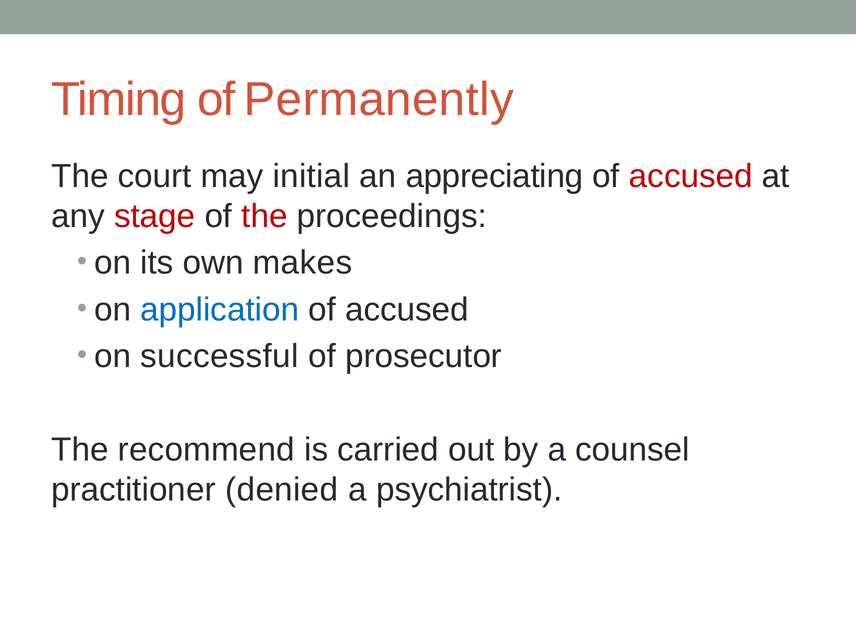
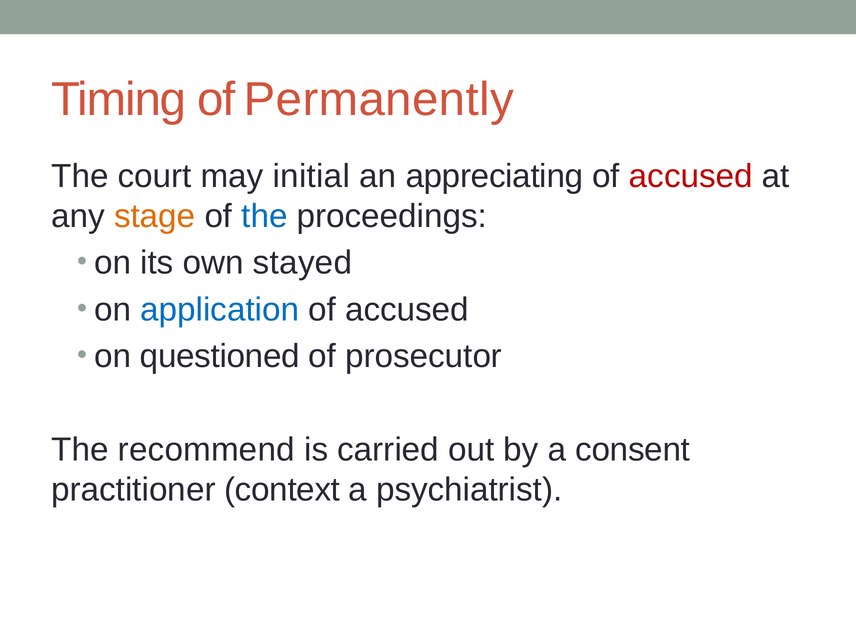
stage colour: red -> orange
the at (265, 216) colour: red -> blue
makes: makes -> stayed
successful: successful -> questioned
counsel: counsel -> consent
denied: denied -> context
